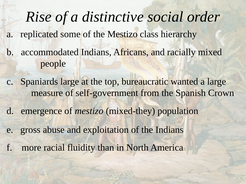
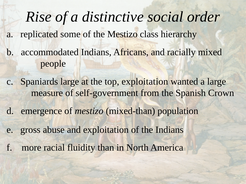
top bureaucratic: bureaucratic -> exploitation
mixed-they: mixed-they -> mixed-than
